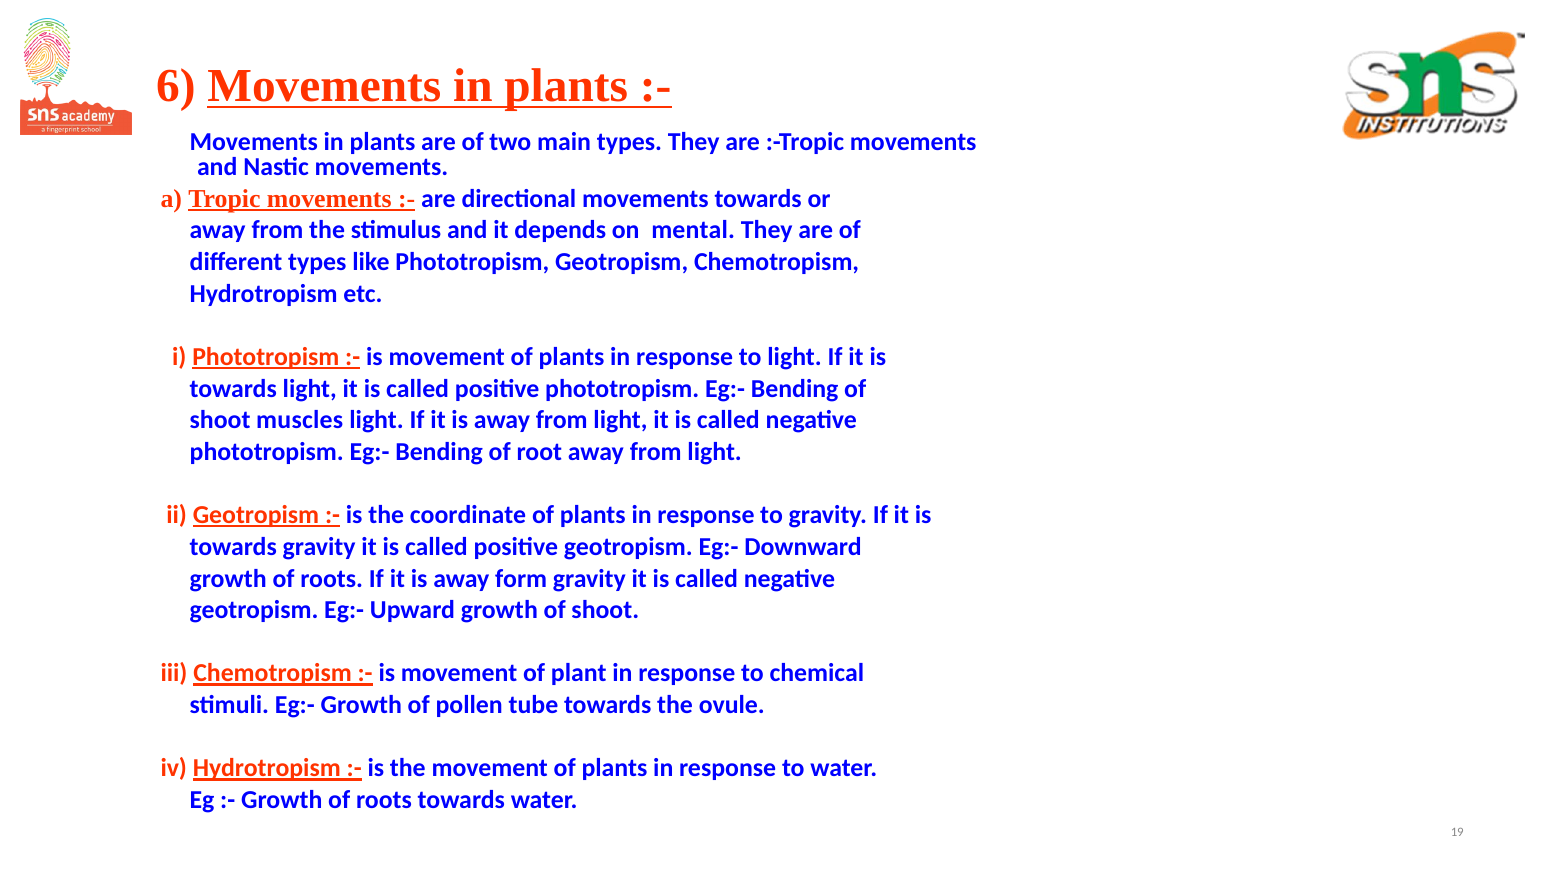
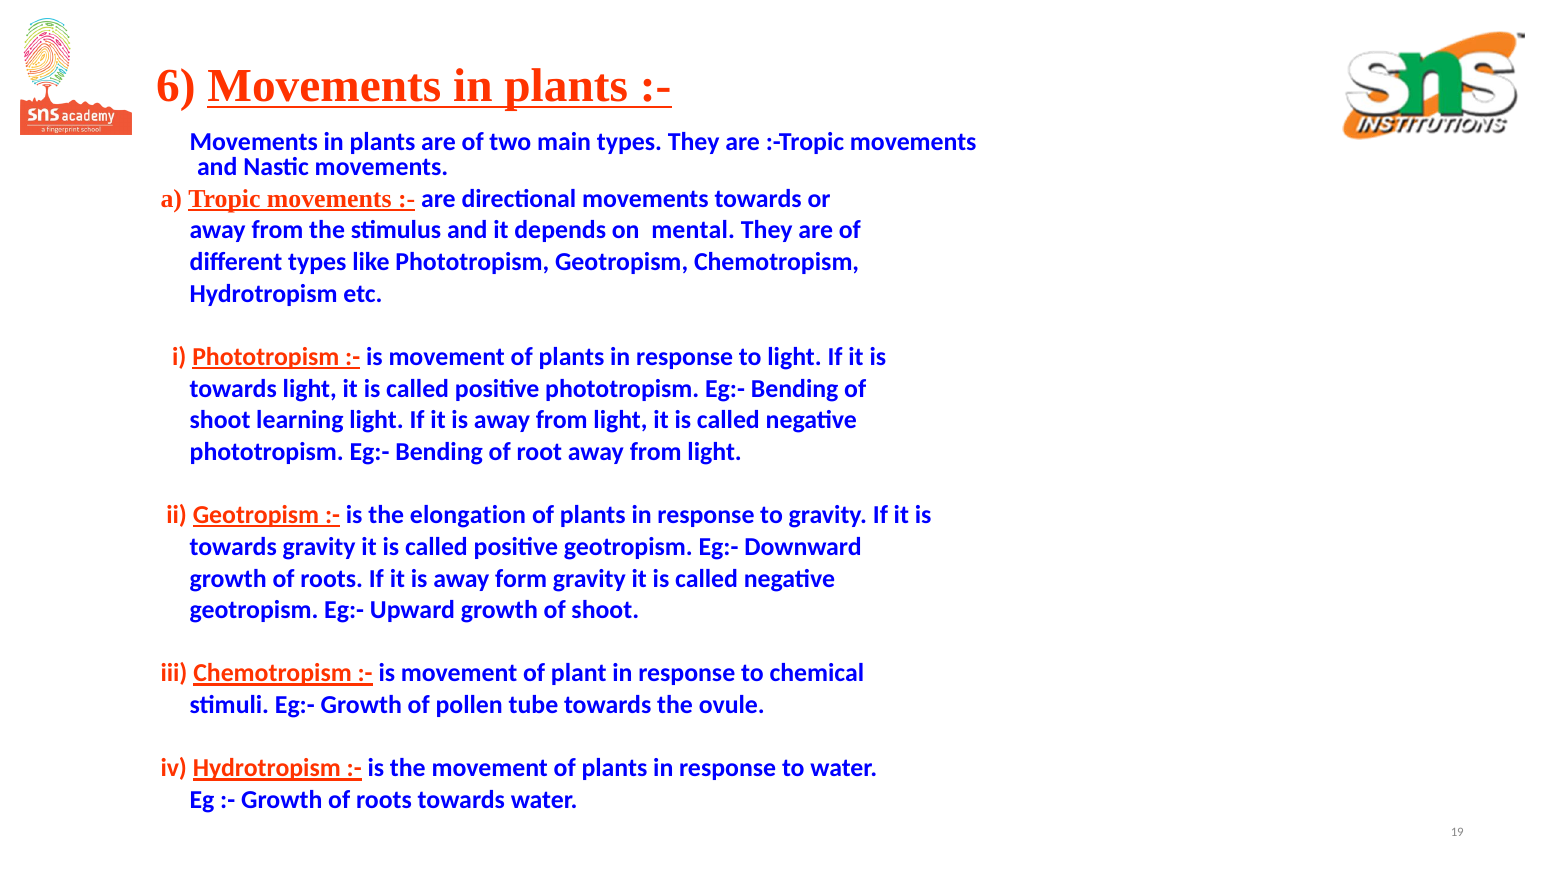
muscles: muscles -> learning
coordinate: coordinate -> elongation
